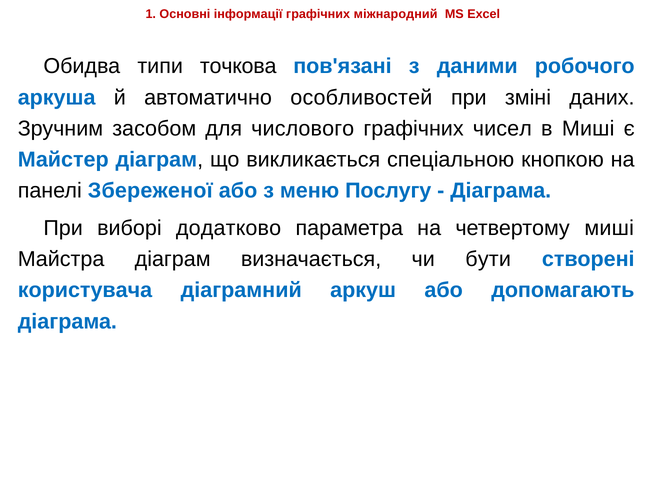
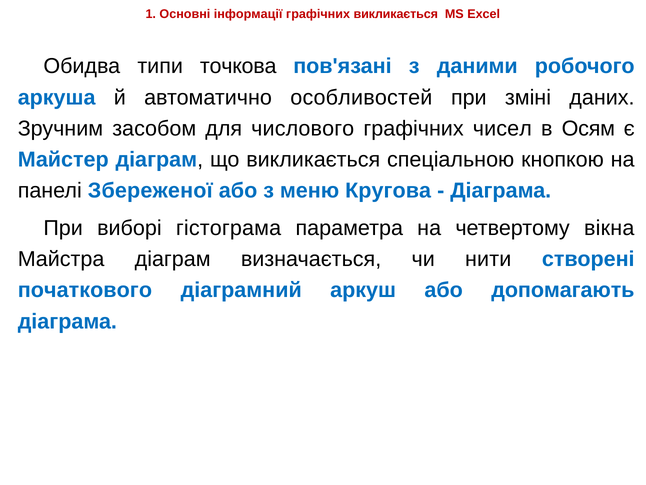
графічних міжнародний: міжнародний -> викликається
в Миші: Миші -> Осям
Послугу: Послугу -> Кругова
додатково: додатково -> гістограма
четвертому миші: миші -> вікна
бути: бути -> нити
користувача: користувача -> початкового
